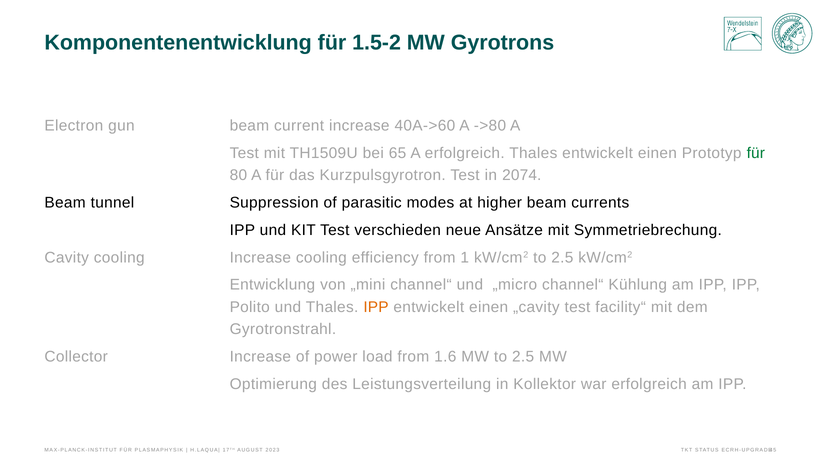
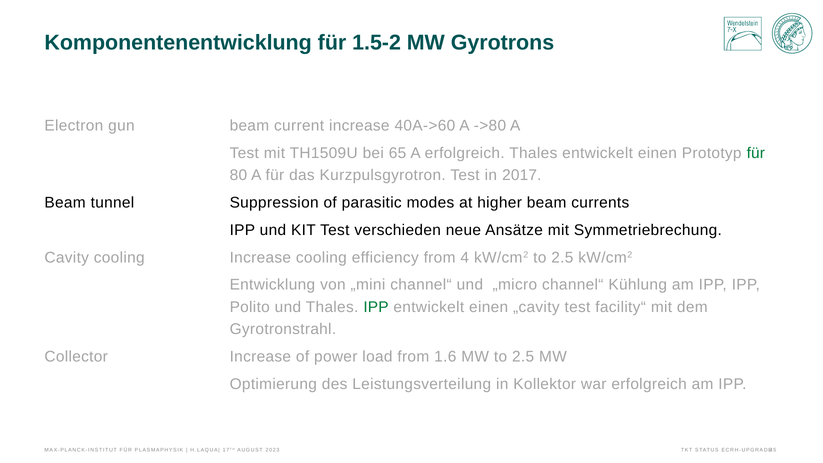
2074: 2074 -> 2017
1: 1 -> 4
IPP at (376, 307) colour: orange -> green
